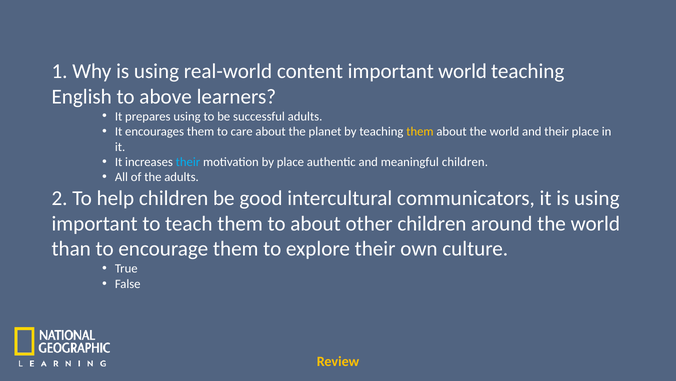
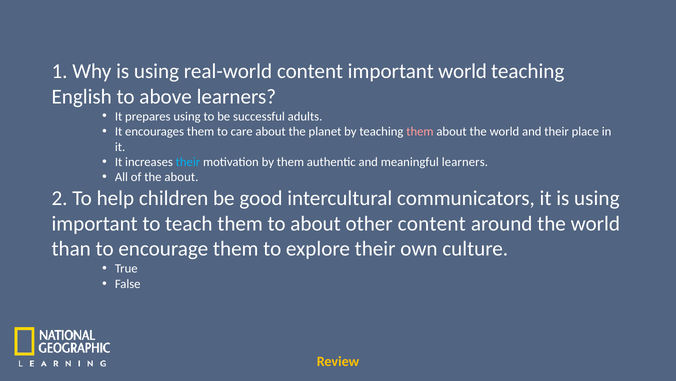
them at (420, 131) colour: yellow -> pink
by place: place -> them
meaningful children: children -> learners
the adults: adults -> about
other children: children -> content
